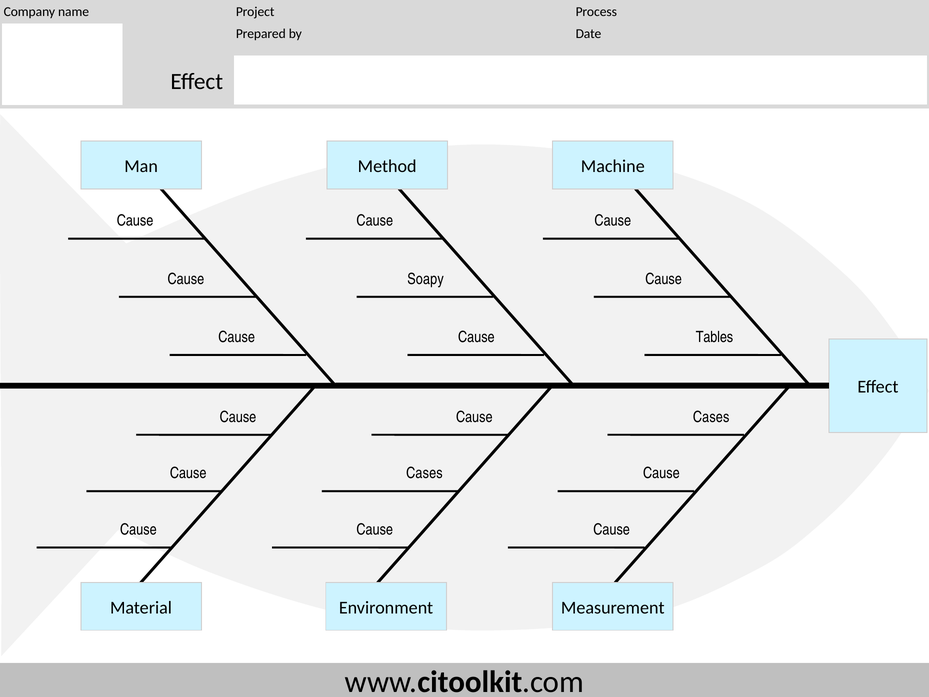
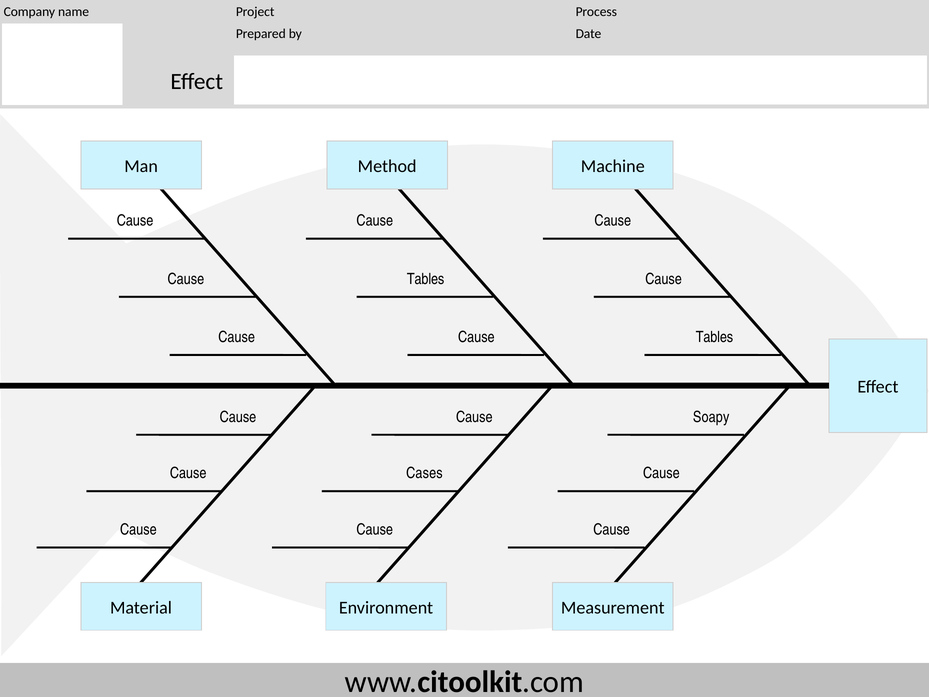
Soapy at (426, 279): Soapy -> Tables
Cases at (711, 417): Cases -> Soapy
